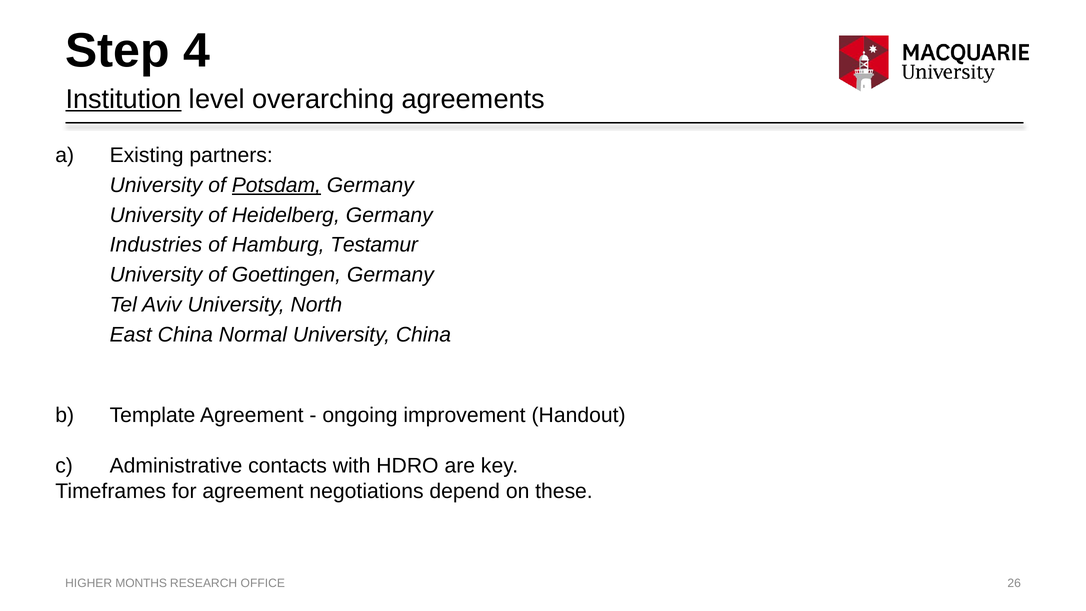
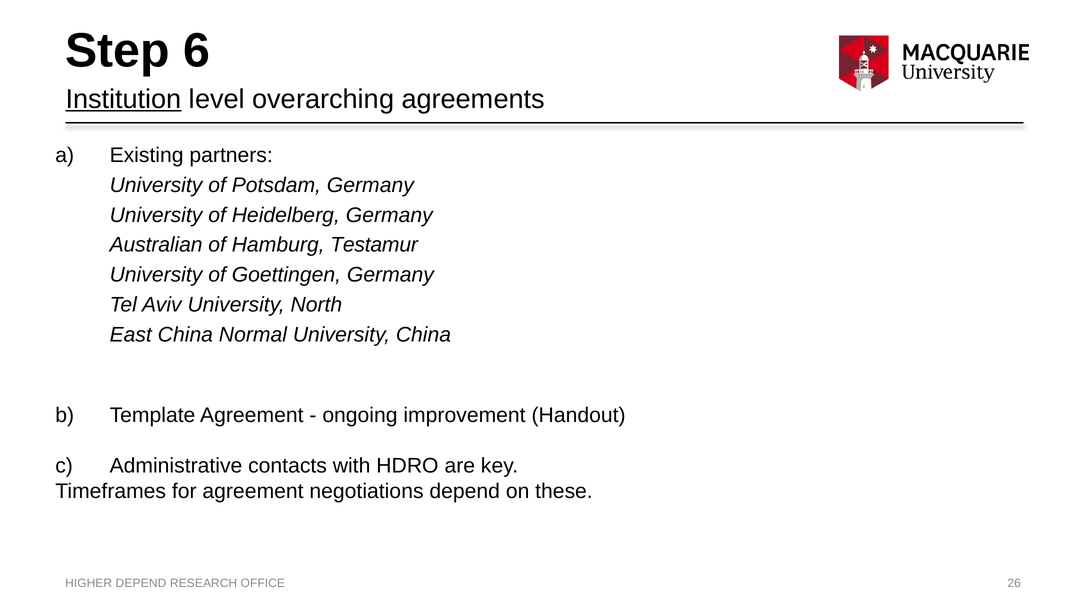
4: 4 -> 6
Potsdam underline: present -> none
Industries: Industries -> Australian
HIGHER MONTHS: MONTHS -> DEPEND
